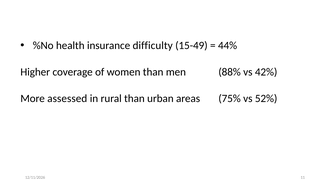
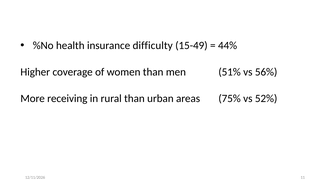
88%: 88% -> 51%
42%: 42% -> 56%
assessed: assessed -> receiving
